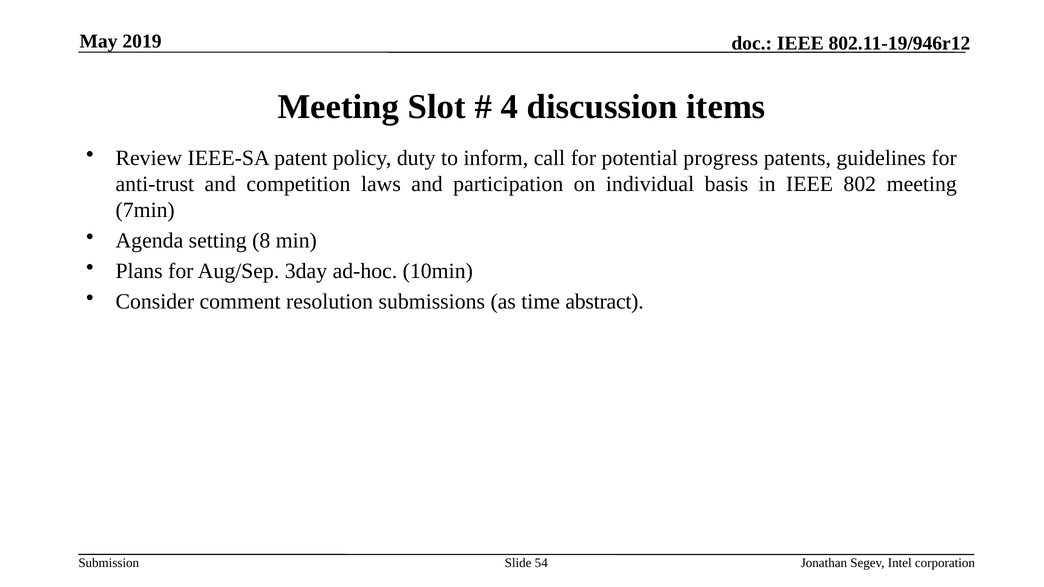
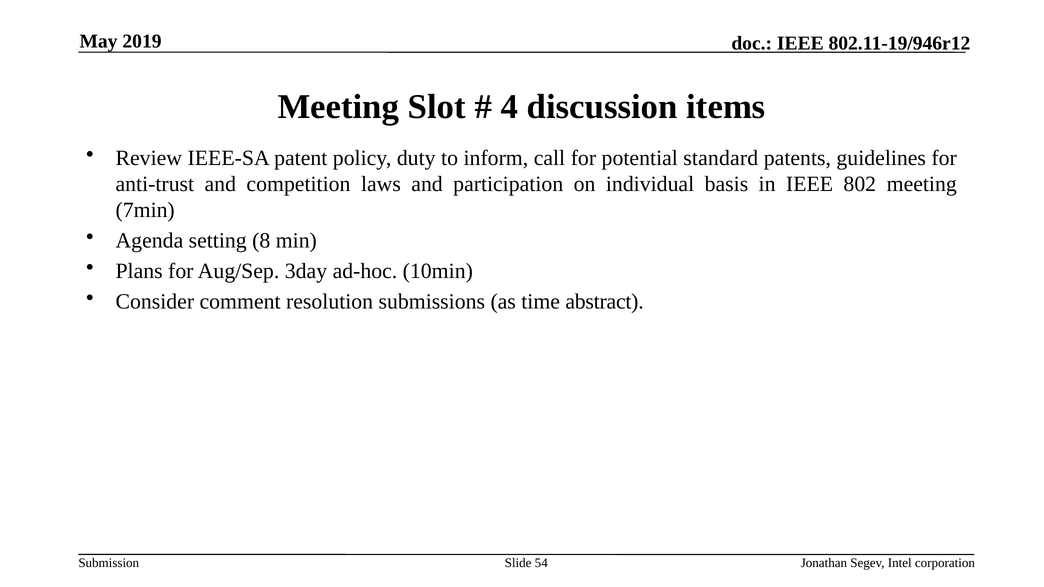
progress: progress -> standard
